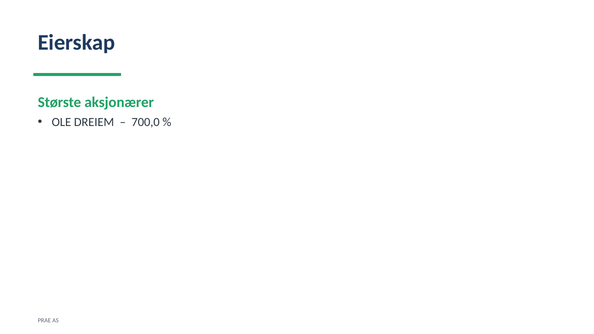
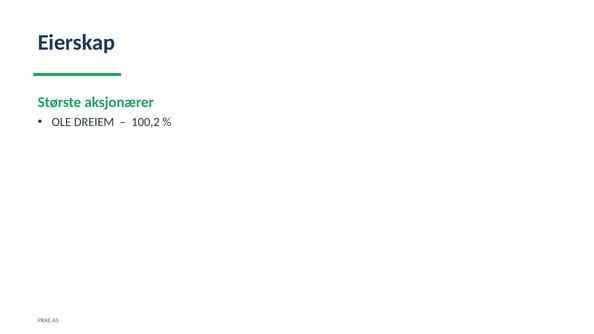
700,0: 700,0 -> 100,2
